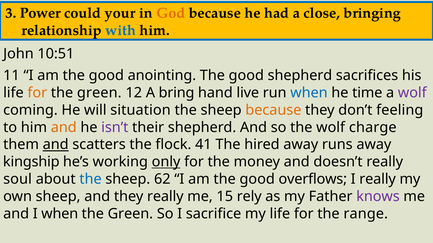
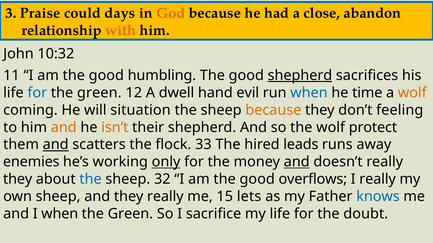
Power: Power -> Praise
your: your -> days
bringing: bringing -> abandon
with colour: blue -> orange
10:51: 10:51 -> 10:32
anointing: anointing -> humbling
shepherd at (300, 76) underline: none -> present
for at (37, 93) colour: orange -> blue
bring: bring -> dwell
live: live -> evil
wolf at (412, 93) colour: purple -> orange
isn’t colour: purple -> orange
charge: charge -> protect
41: 41 -> 33
hired away: away -> leads
kingship: kingship -> enemies
and at (297, 162) underline: none -> present
soul at (18, 180): soul -> they
62: 62 -> 32
rely: rely -> lets
knows colour: purple -> blue
range: range -> doubt
